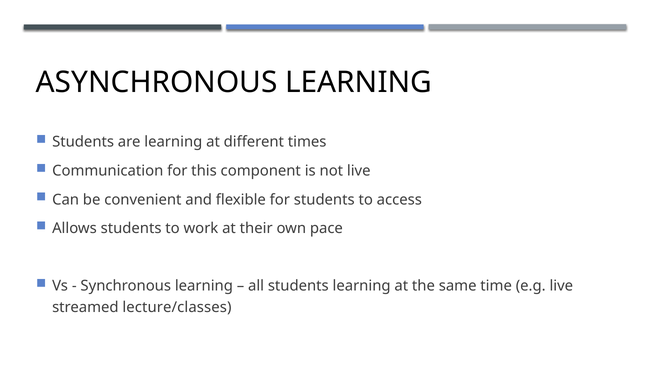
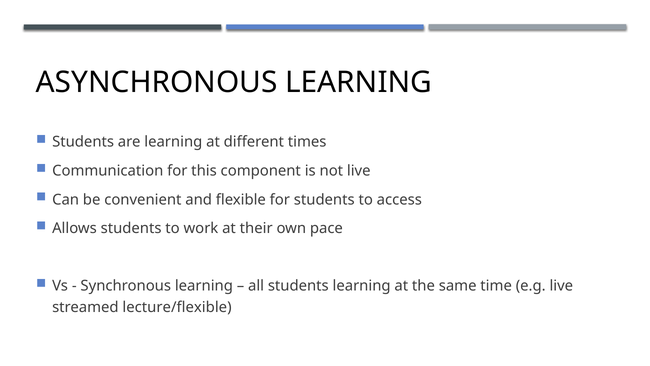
lecture/classes: lecture/classes -> lecture/flexible
